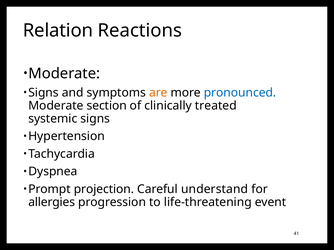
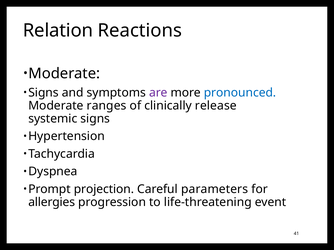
are colour: orange -> purple
section: section -> ranges
treated: treated -> release
understand: understand -> parameters
